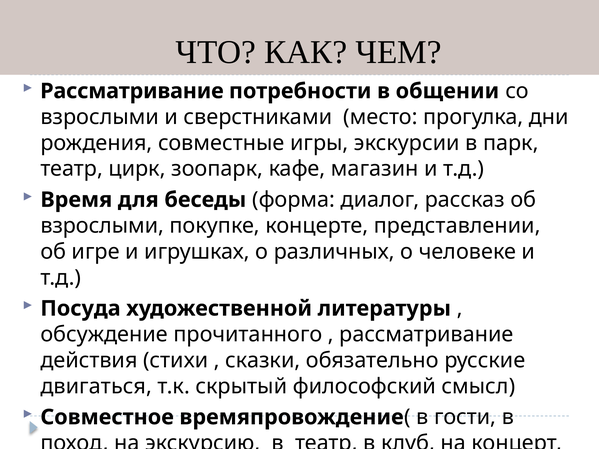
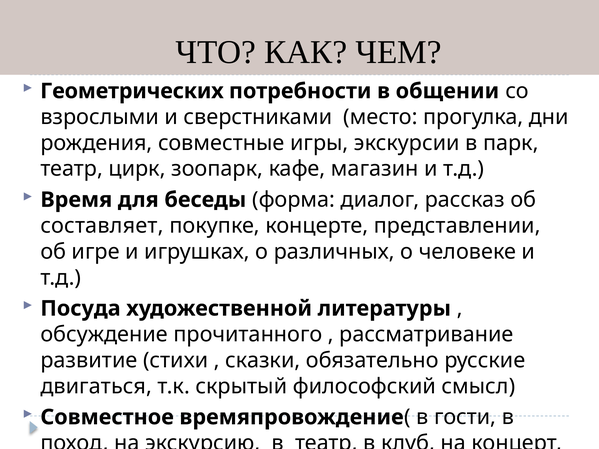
Рассматривание at (132, 91): Рассматривание -> Геометрических
взрослыми at (102, 226): взрослыми -> составляет
действия: действия -> развитие
